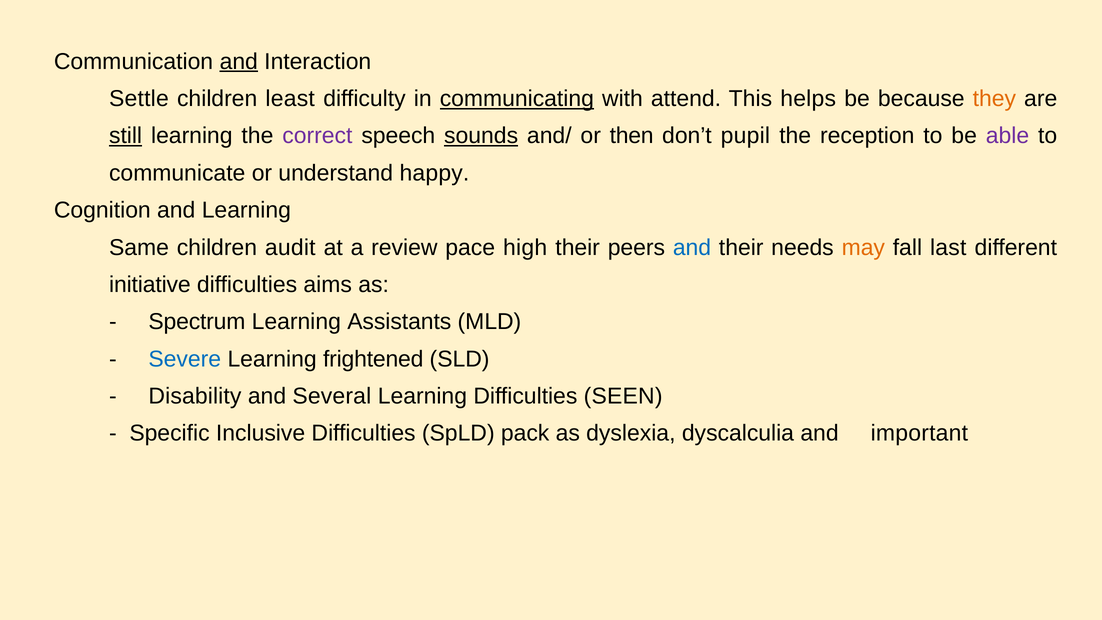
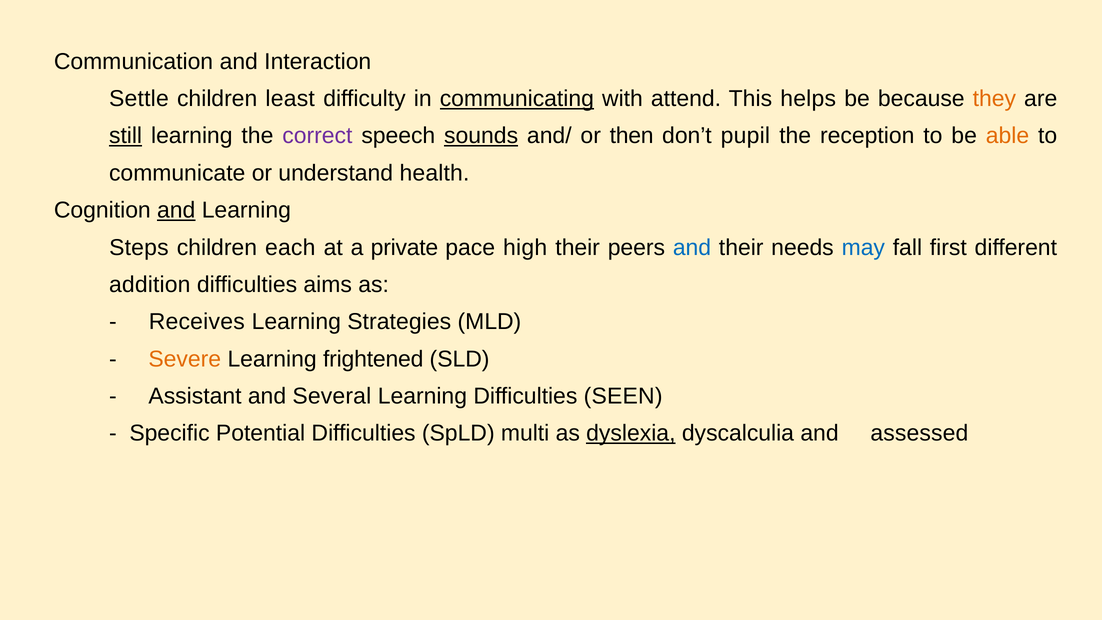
and at (239, 61) underline: present -> none
able colour: purple -> orange
happy: happy -> health
and at (176, 210) underline: none -> present
Same: Same -> Steps
audit: audit -> each
review: review -> private
may colour: orange -> blue
last: last -> first
initiative: initiative -> addition
Spectrum: Spectrum -> Receives
Assistants: Assistants -> Strategies
Severe colour: blue -> orange
Disability: Disability -> Assistant
Inclusive: Inclusive -> Potential
pack: pack -> multi
dyslexia underline: none -> present
important: important -> assessed
